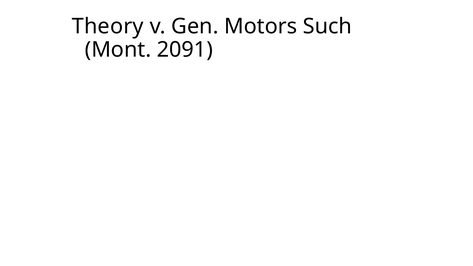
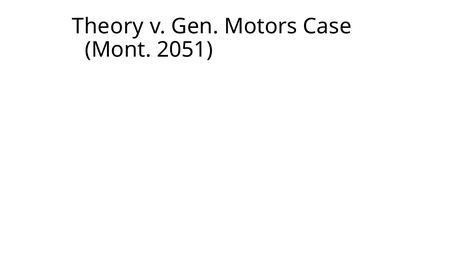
Such: Such -> Case
2091: 2091 -> 2051
